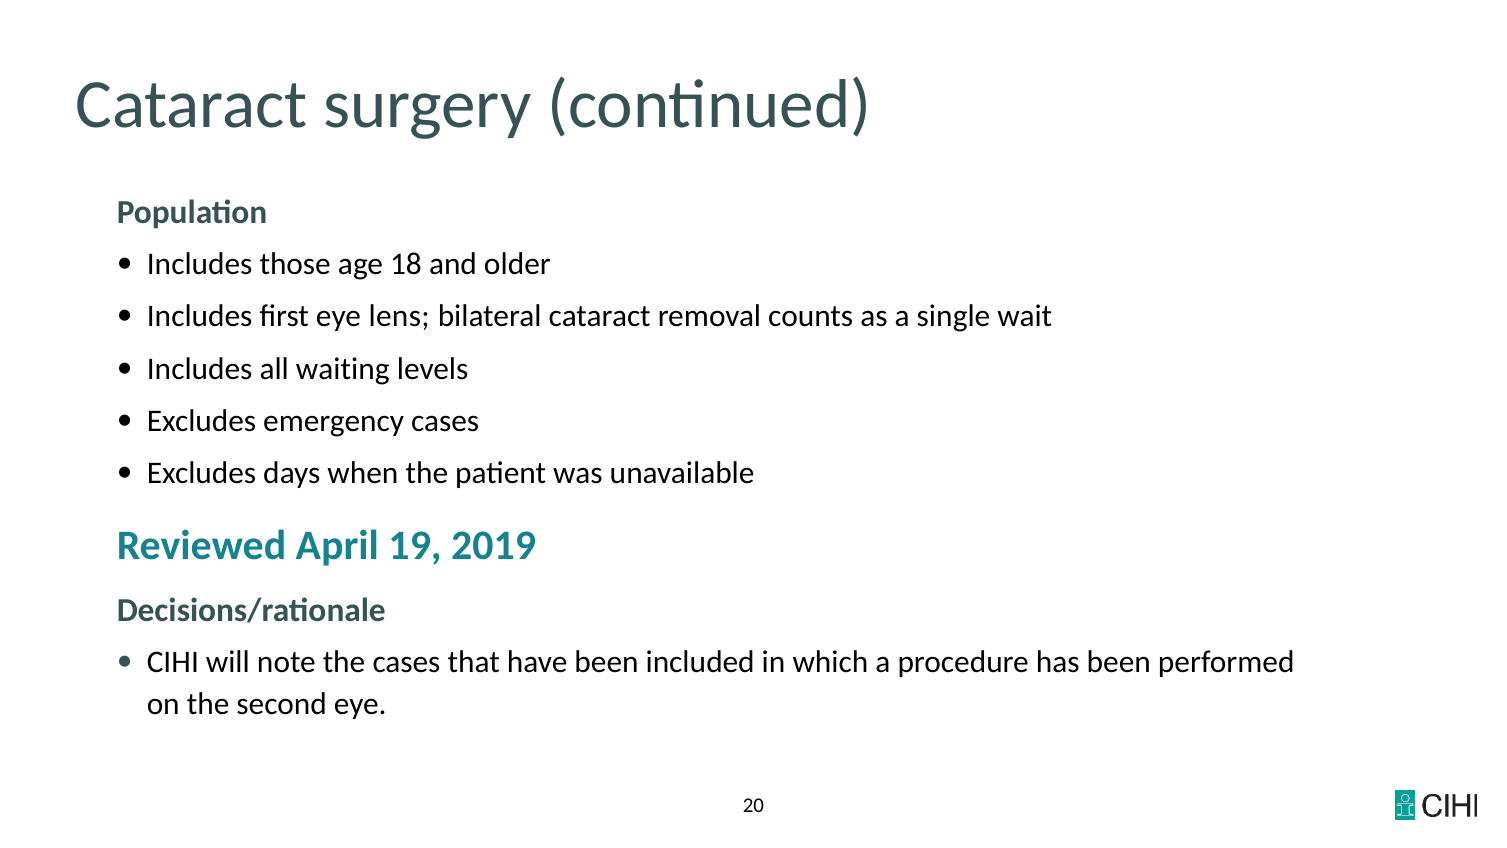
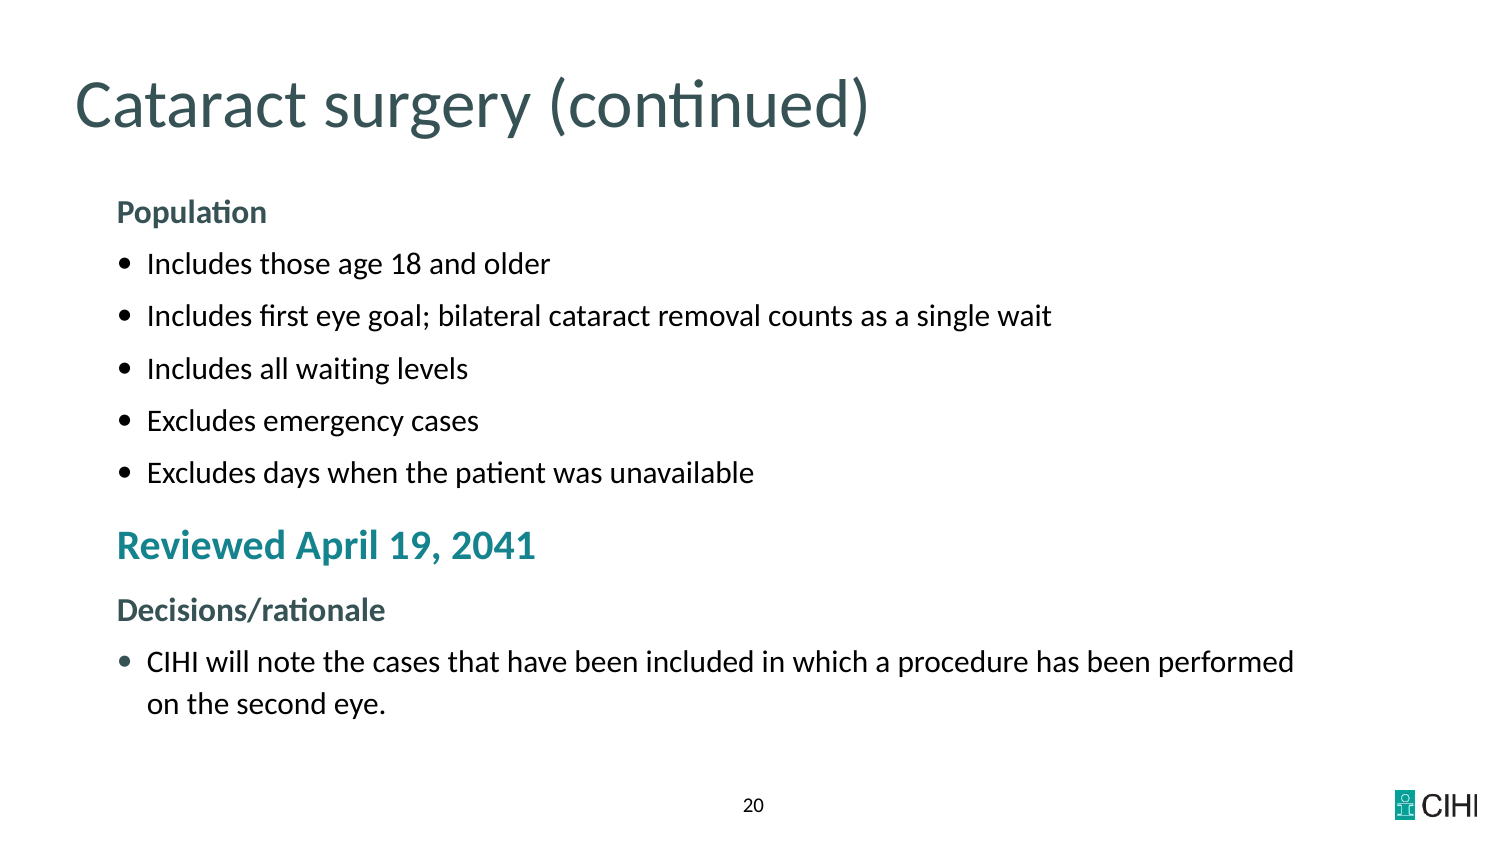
lens: lens -> goal
2019: 2019 -> 2041
